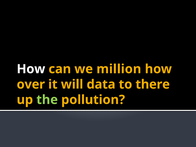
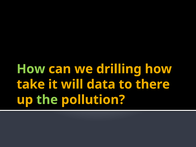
How at (31, 69) colour: white -> light green
million: million -> drilling
over: over -> take
